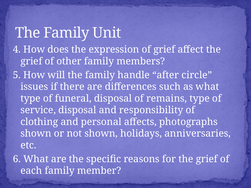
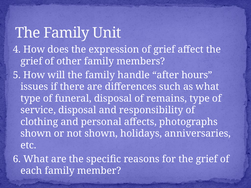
circle: circle -> hours
